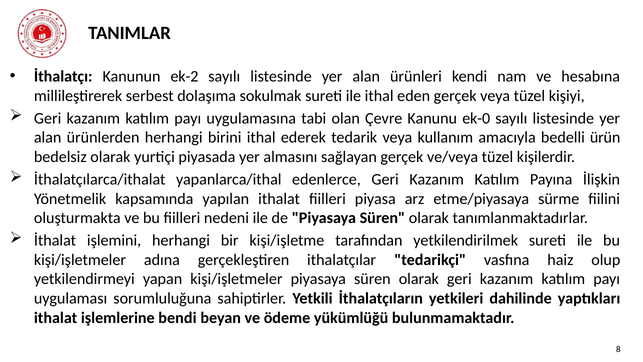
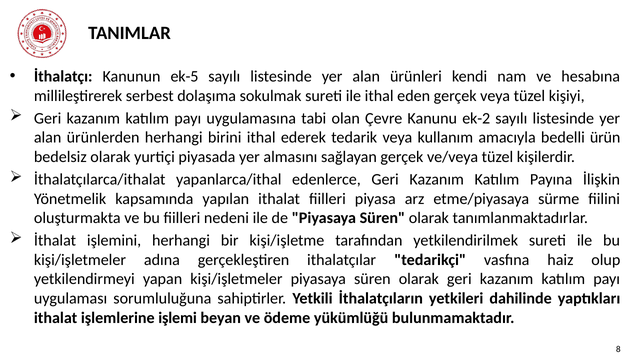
ek-2: ek-2 -> ek-5
ek-0: ek-0 -> ek-2
bendi: bendi -> işlemi
